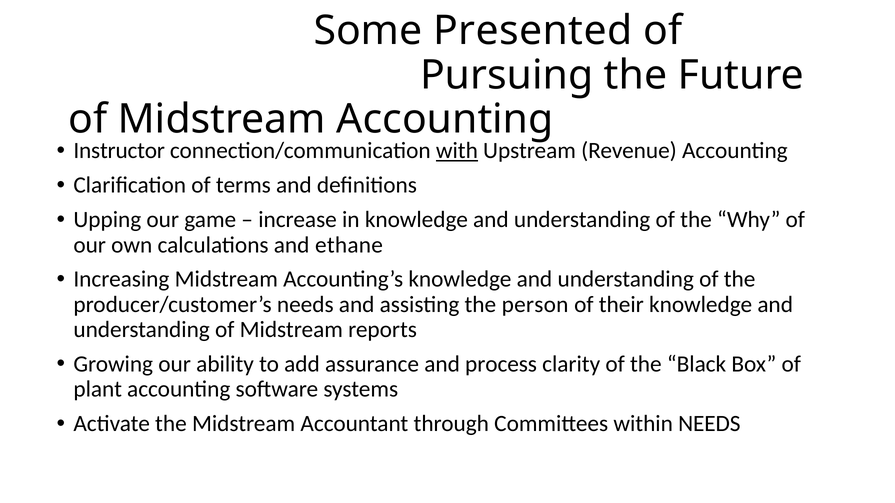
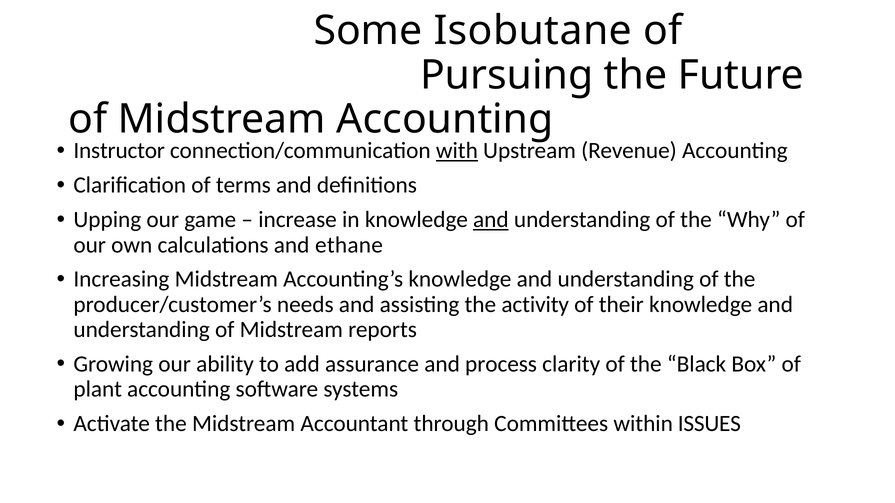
Presented: Presented -> Isobutane
and at (491, 220) underline: none -> present
person: person -> activity
within NEEDS: NEEDS -> ISSUES
